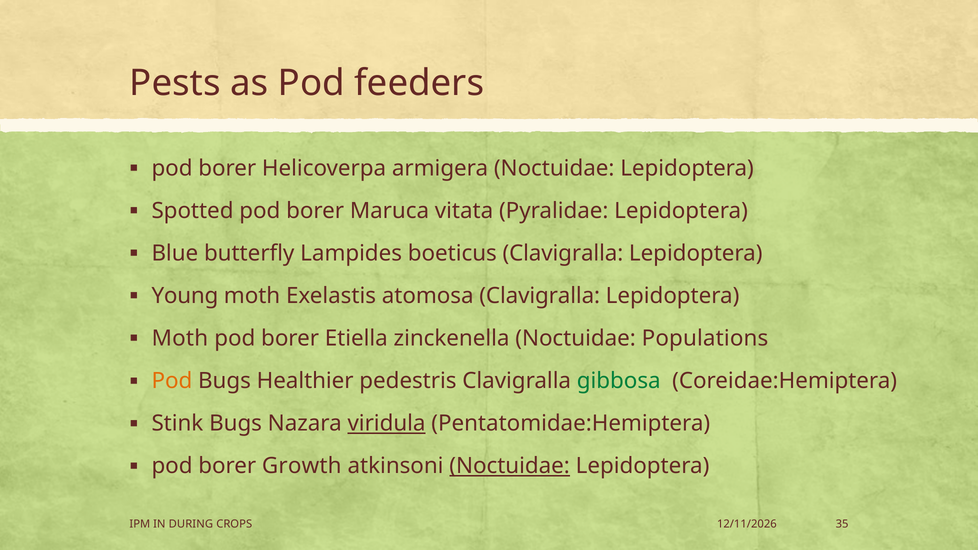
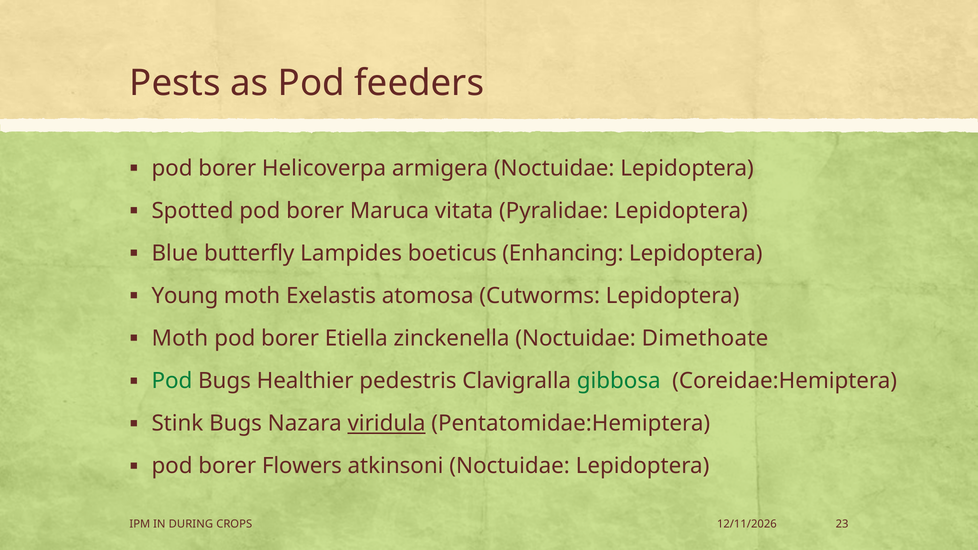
boeticus Clavigralla: Clavigralla -> Enhancing
atomosa Clavigralla: Clavigralla -> Cutworms
Populations: Populations -> Dimethoate
Pod at (172, 381) colour: orange -> green
Growth: Growth -> Flowers
Noctuidae at (510, 466) underline: present -> none
35: 35 -> 23
